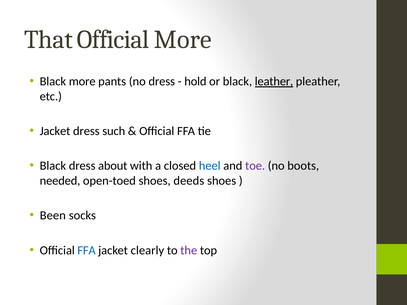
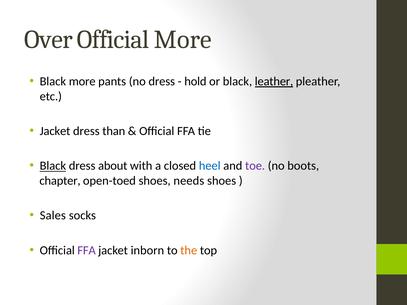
That: That -> Over
such: such -> than
Black at (53, 166) underline: none -> present
needed: needed -> chapter
deeds: deeds -> needs
Been: Been -> Sales
FFA at (87, 250) colour: blue -> purple
clearly: clearly -> inborn
the colour: purple -> orange
